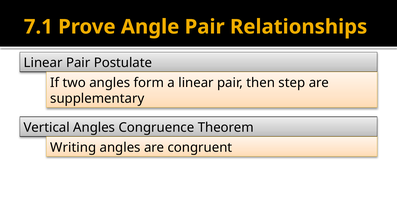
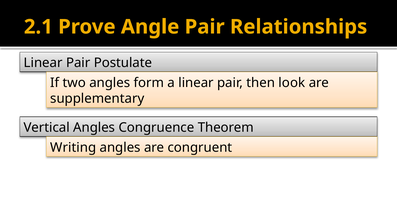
7.1: 7.1 -> 2.1
step: step -> look
